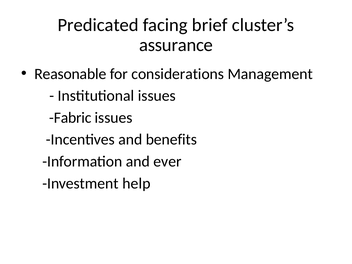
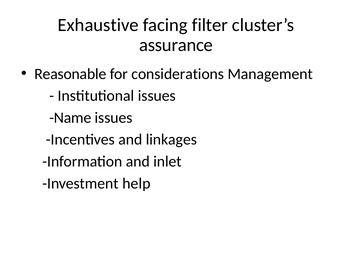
Predicated: Predicated -> Exhaustive
brief: brief -> filter
Fabric: Fabric -> Name
benefits: benefits -> linkages
ever: ever -> inlet
